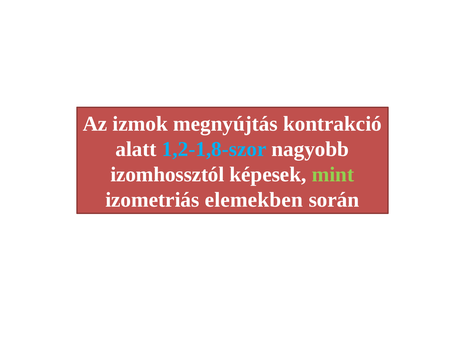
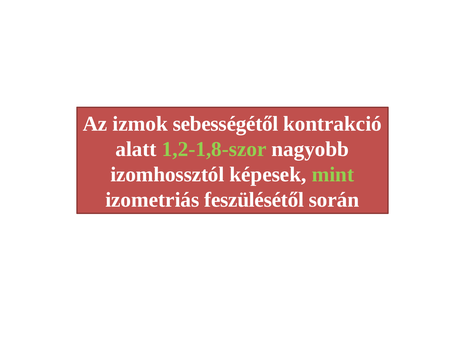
megnyújtás: megnyújtás -> sebességétől
1,2-1,8-szor colour: light blue -> light green
elemekben: elemekben -> feszülésétől
